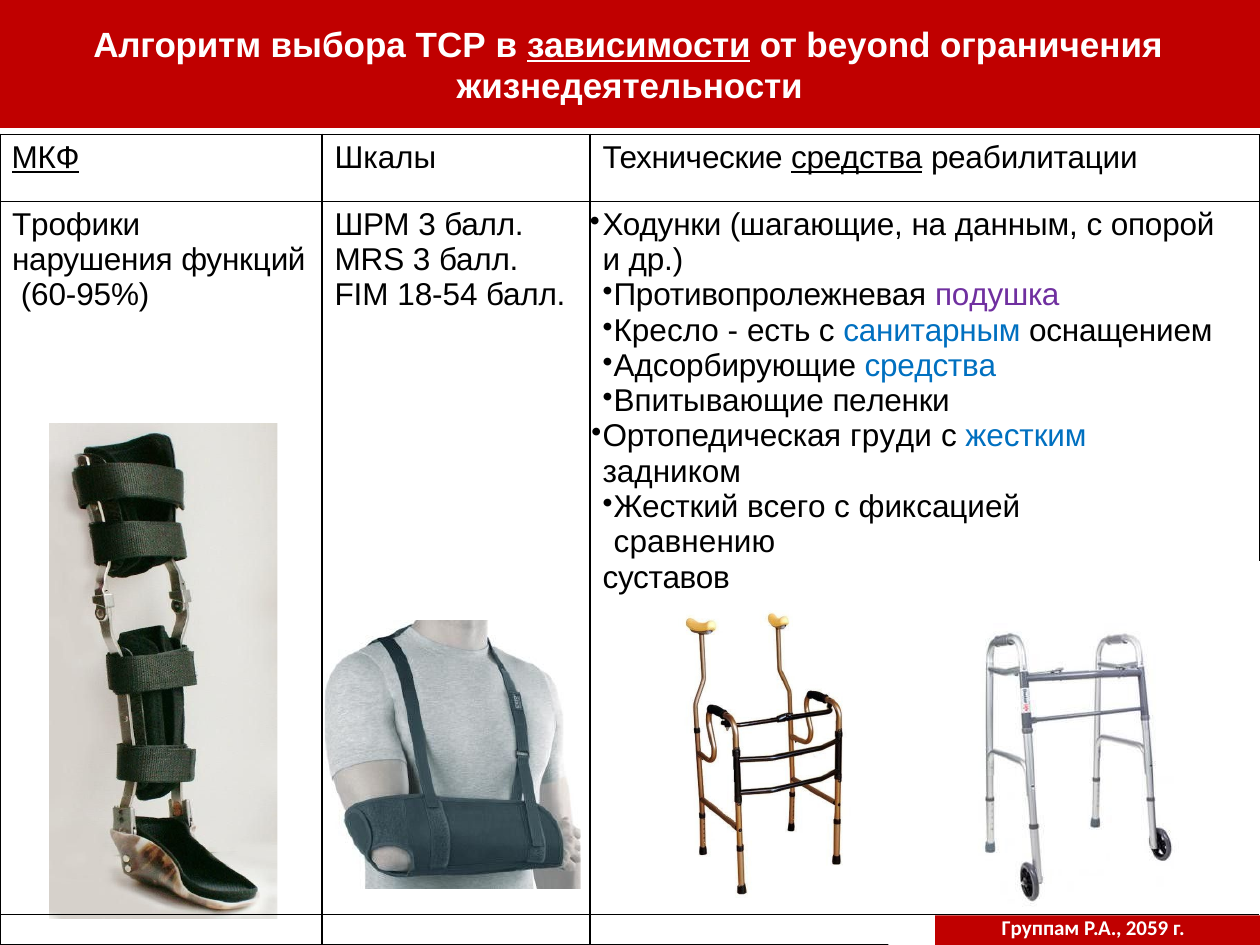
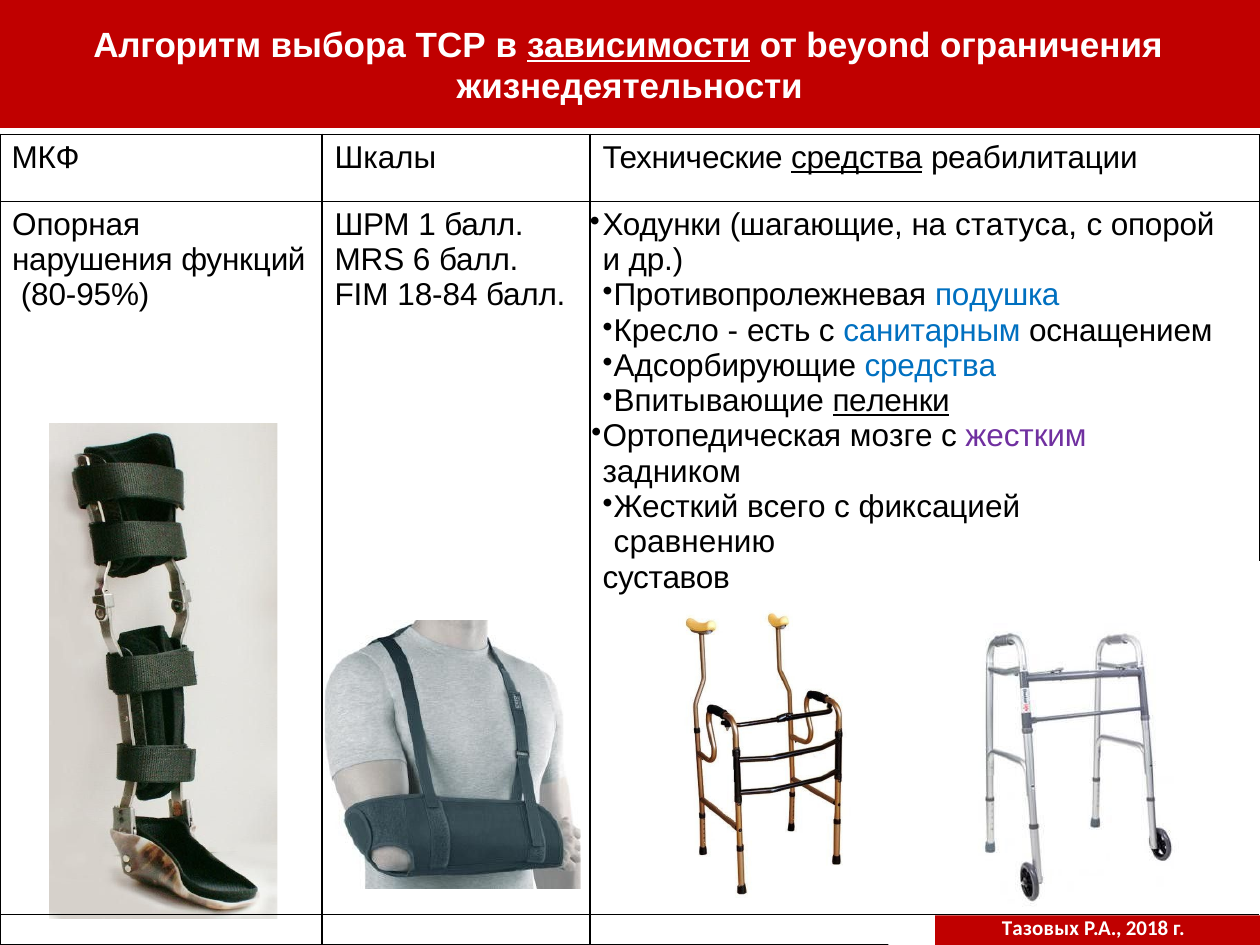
МКФ underline: present -> none
Трофики: Трофики -> Опорная
ШРМ 3: 3 -> 1
данным: данным -> статуса
MRS 3: 3 -> 6
60-95%: 60-95% -> 80-95%
18-54: 18-54 -> 18-84
подушка colour: purple -> blue
пеленки underline: none -> present
груди: груди -> мозге
жестким colour: blue -> purple
Группам: Группам -> Тазовых
2059: 2059 -> 2018
